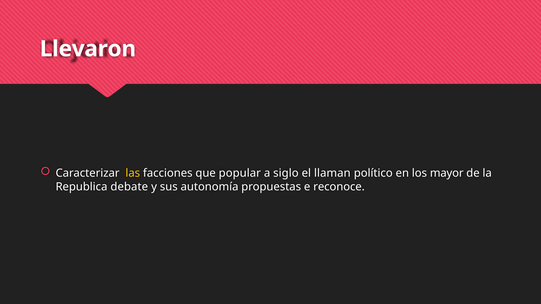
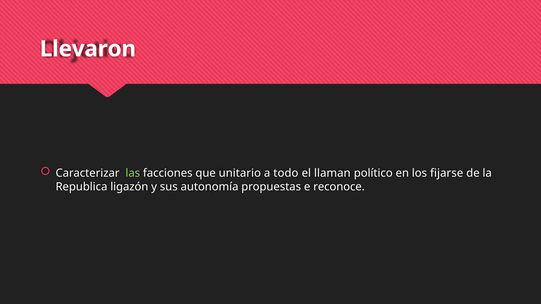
las colour: yellow -> light green
popular: popular -> unitario
siglo: siglo -> todo
mayor: mayor -> fijarse
debate: debate -> ligazón
